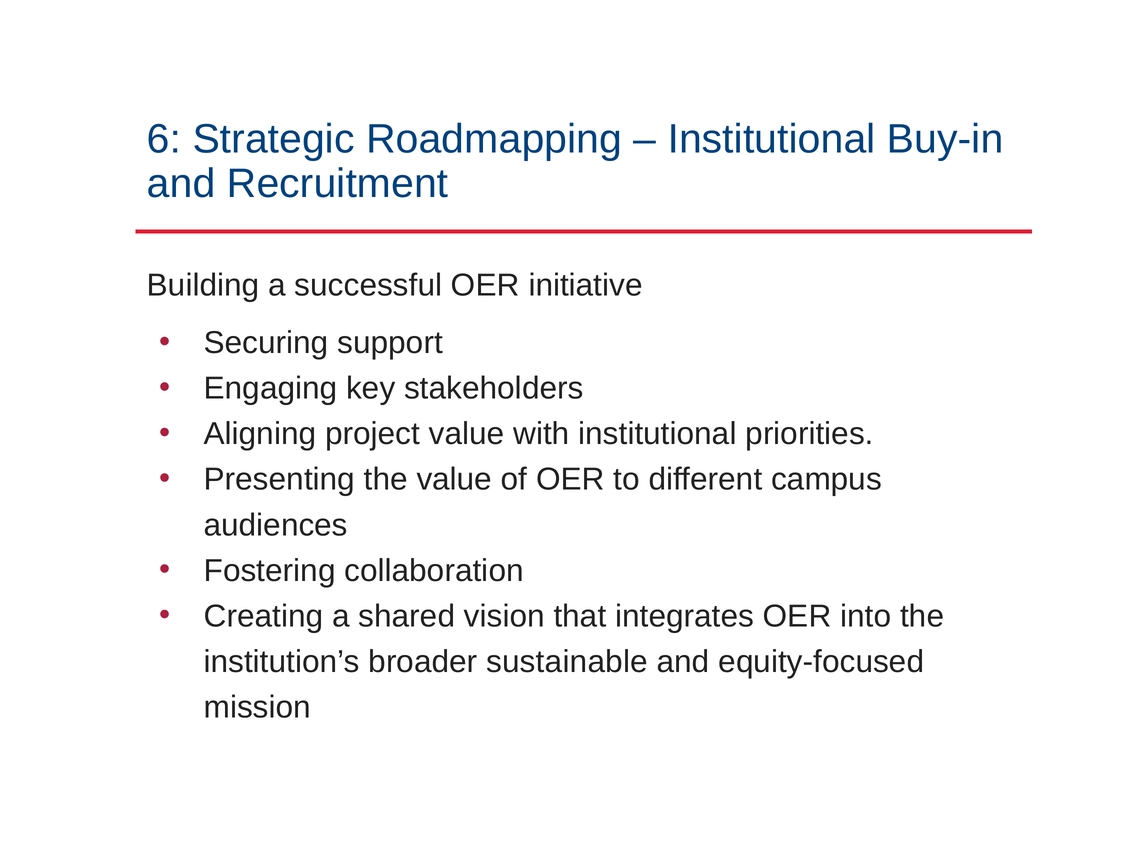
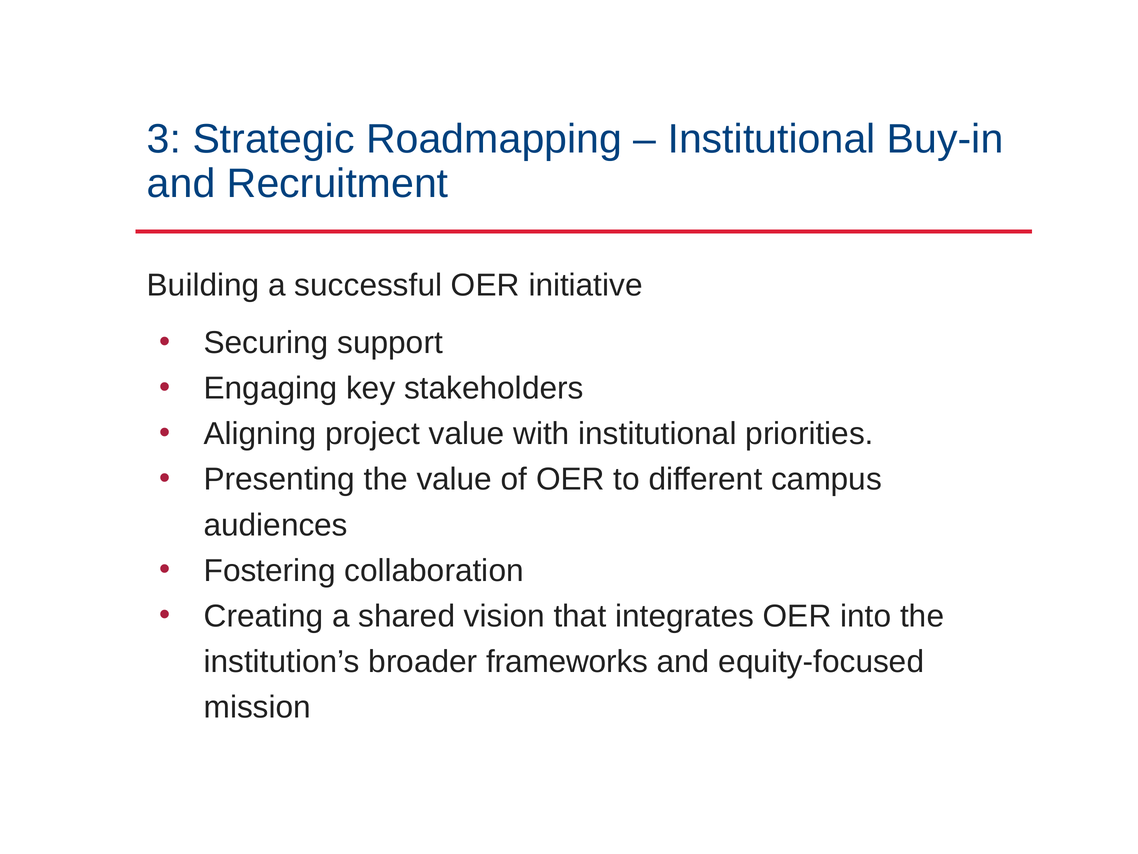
6: 6 -> 3
sustainable: sustainable -> frameworks
